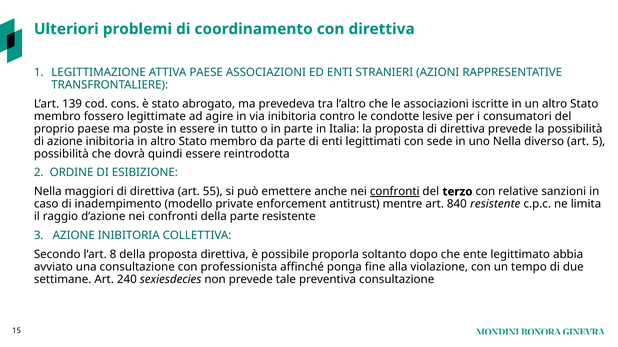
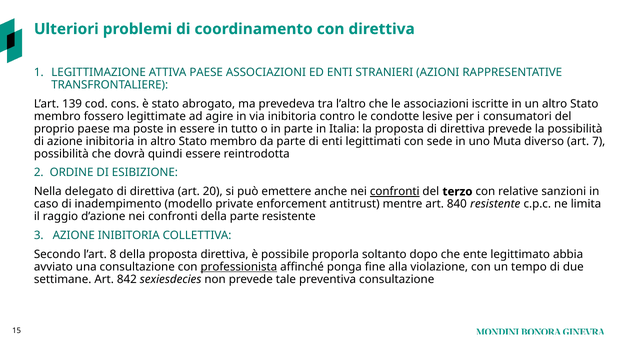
uno Nella: Nella -> Muta
5: 5 -> 7
maggiori: maggiori -> delegato
55: 55 -> 20
professionista underline: none -> present
240: 240 -> 842
